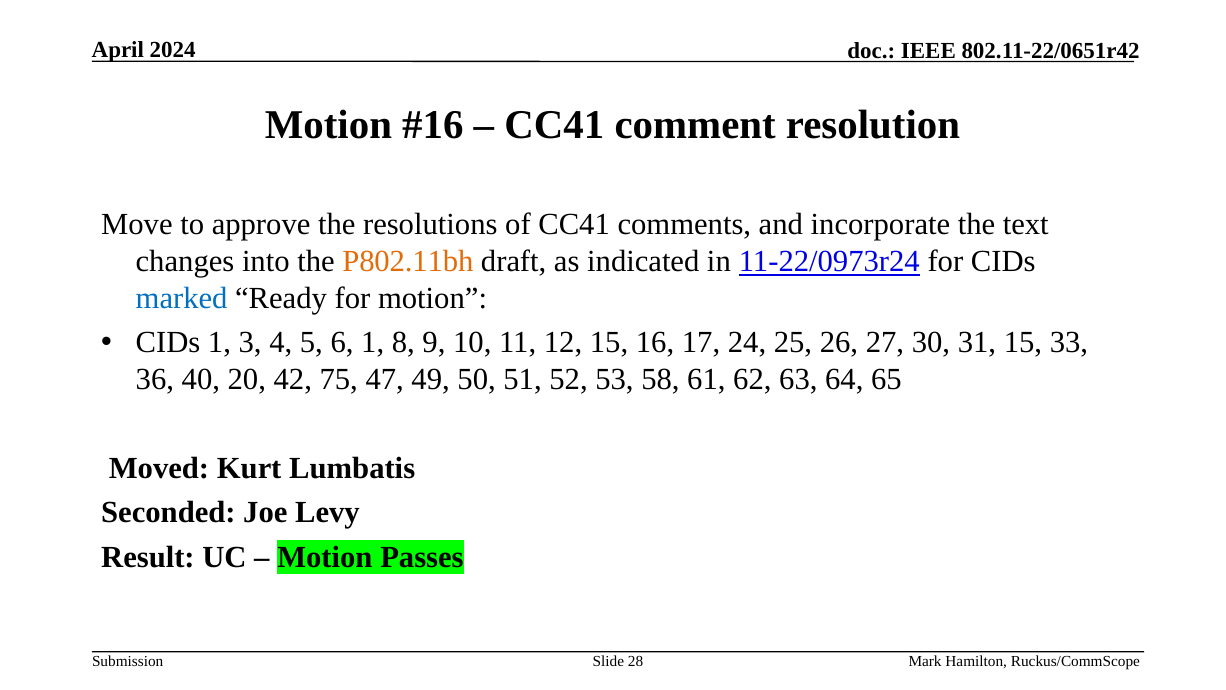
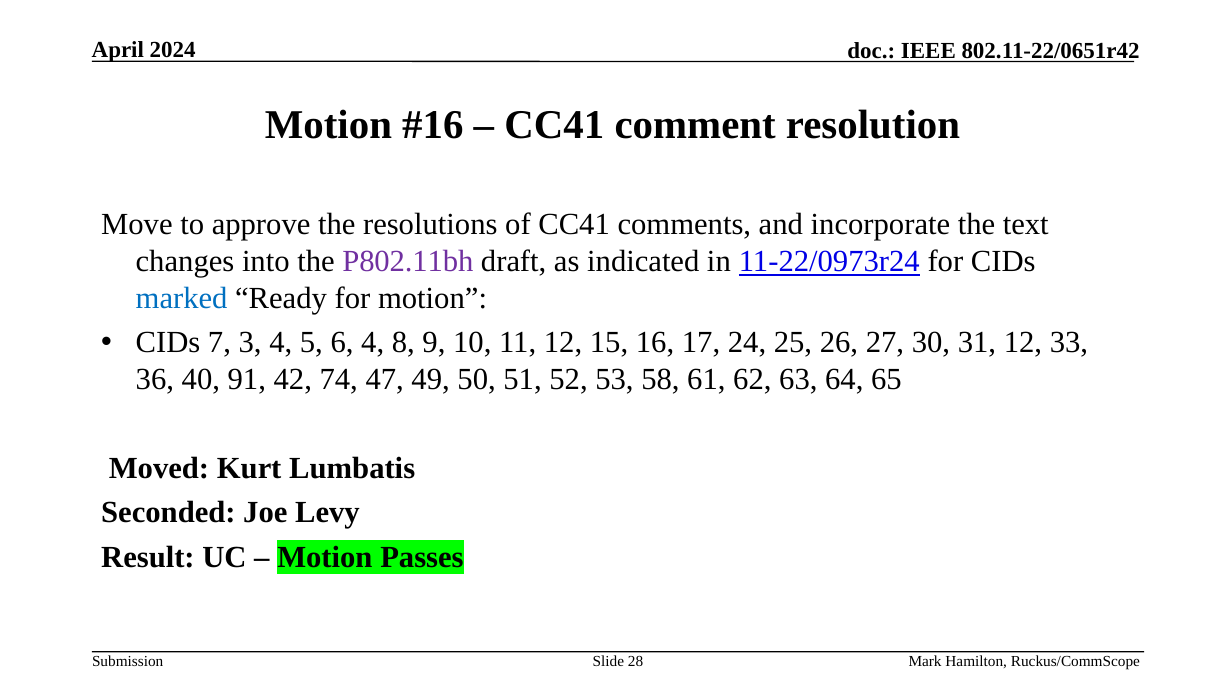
P802.11bh colour: orange -> purple
CIDs 1: 1 -> 7
6 1: 1 -> 4
31 15: 15 -> 12
20: 20 -> 91
75: 75 -> 74
